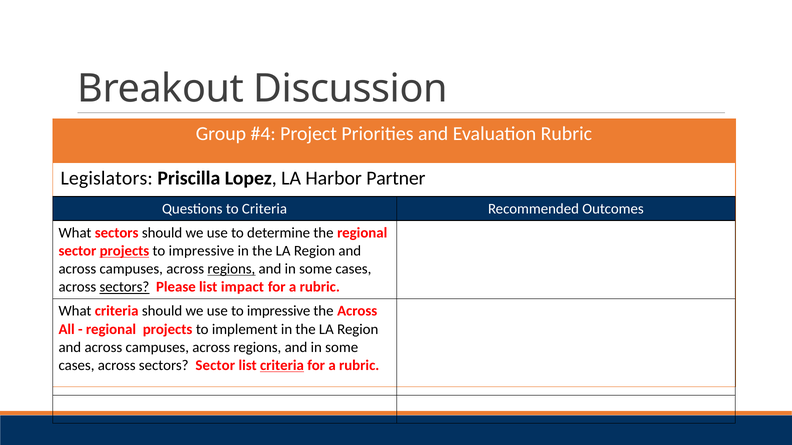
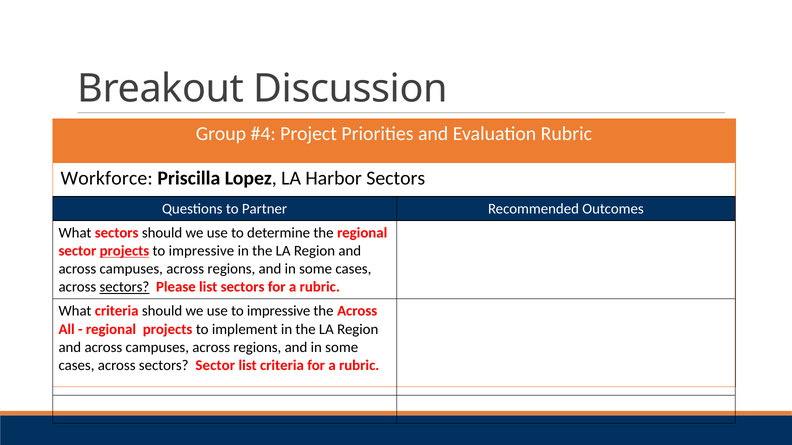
Legislators: Legislators -> Workforce
Harbor Partner: Partner -> Sectors
to Criteria: Criteria -> Partner
regions at (231, 269) underline: present -> none
list impact: impact -> sectors
criteria at (282, 366) underline: present -> none
